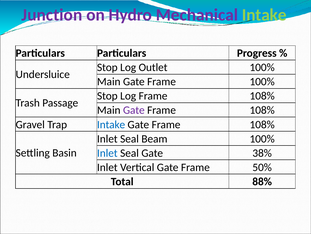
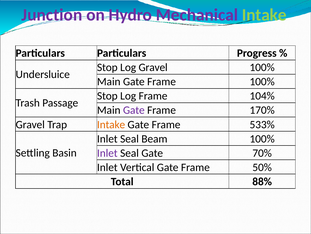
Log Outlet: Outlet -> Gravel
Log Frame 108%: 108% -> 104%
108% at (262, 110): 108% -> 170%
Intake at (111, 124) colour: blue -> orange
108% at (262, 124): 108% -> 533%
Inlet at (107, 153) colour: blue -> purple
38%: 38% -> 70%
